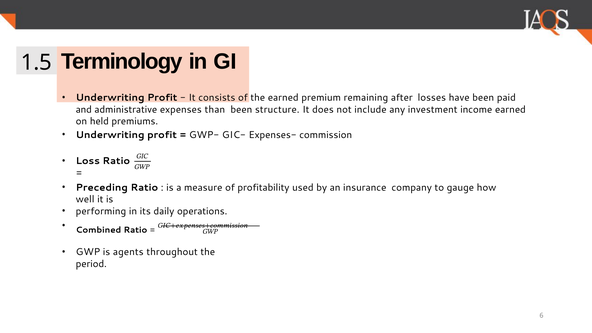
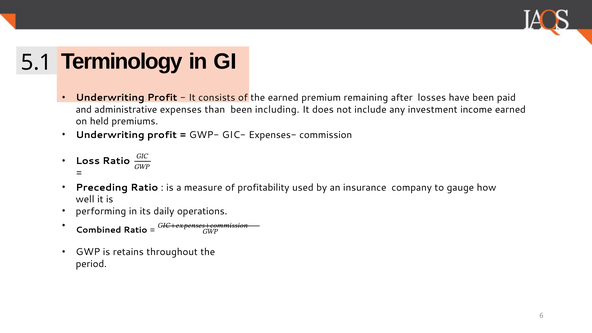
1.5: 1.5 -> 5.1
structure: structure -> including
agents: agents -> retains
